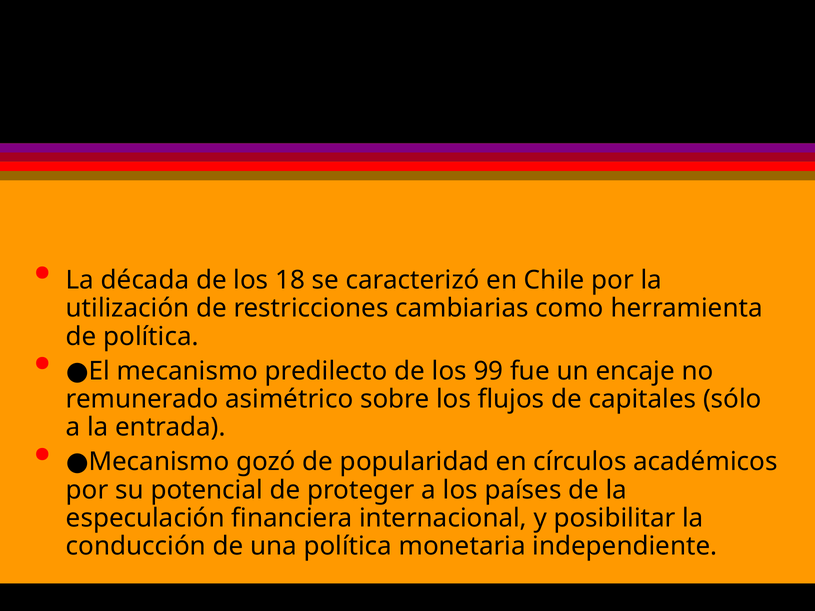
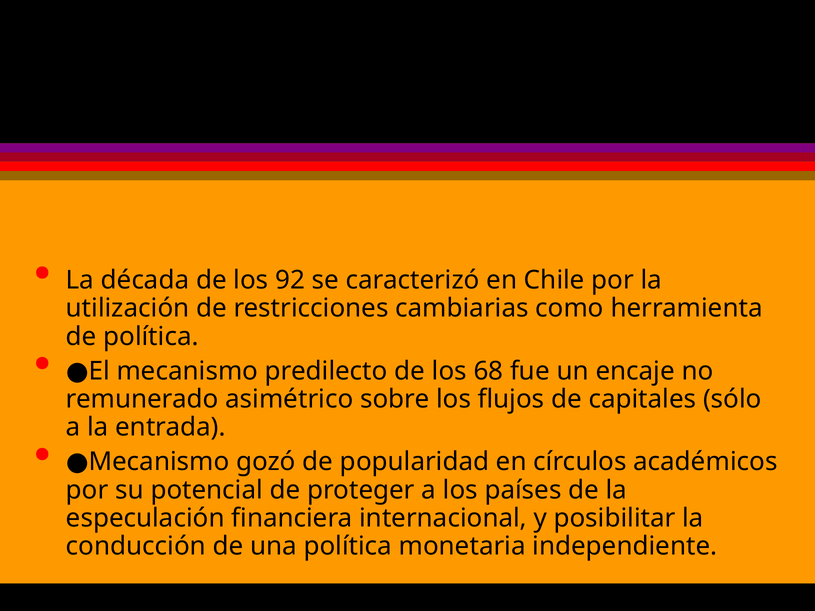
18: 18 -> 92
99: 99 -> 68
